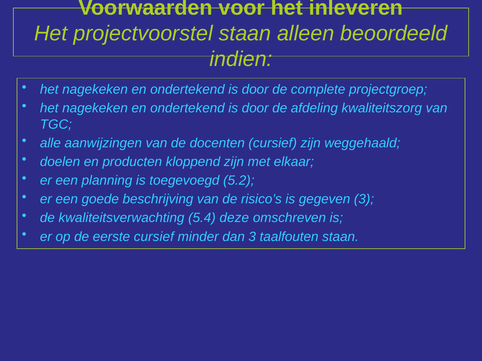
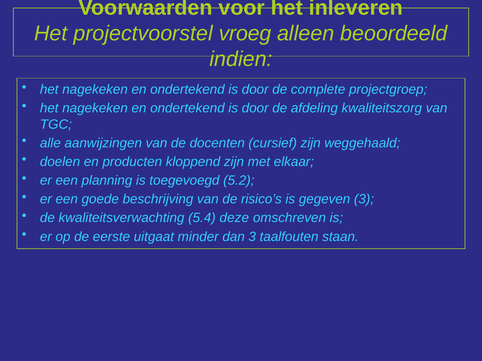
projectvoorstel staan: staan -> vroeg
eerste cursief: cursief -> uitgaat
